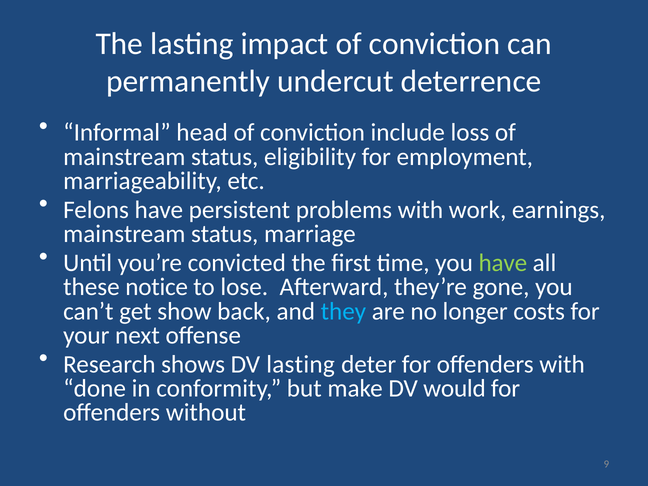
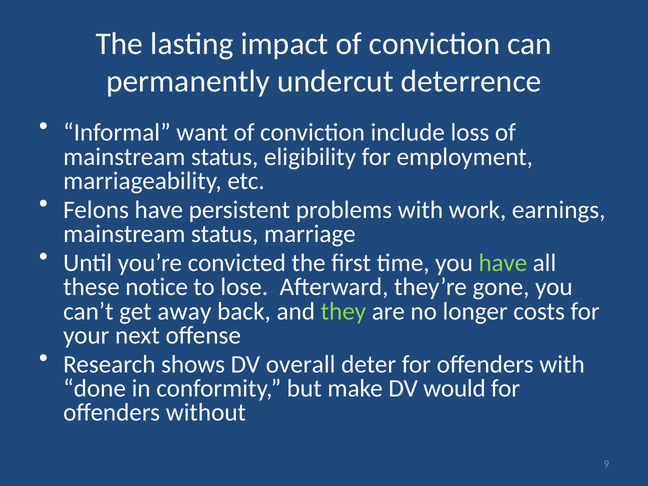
head: head -> want
show: show -> away
they colour: light blue -> light green
DV lasting: lasting -> overall
